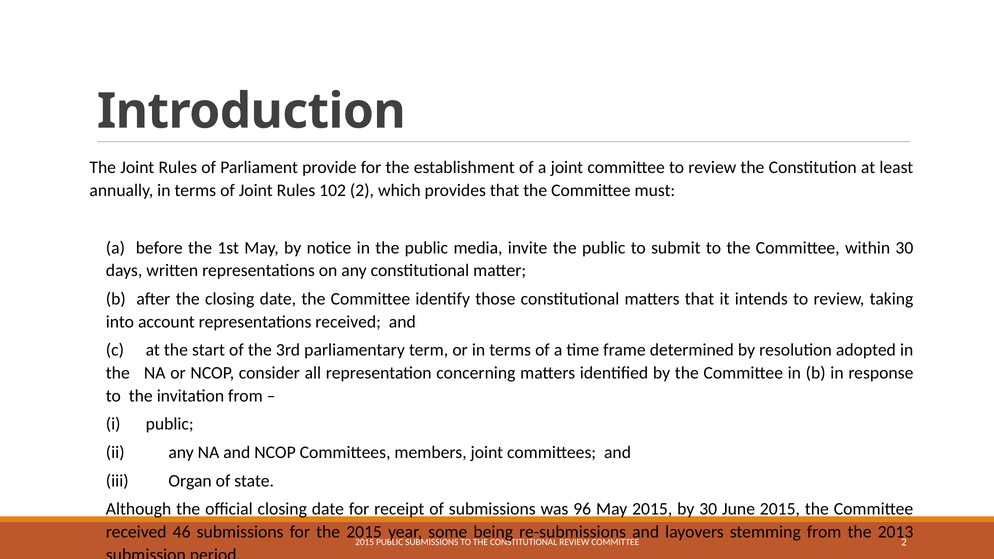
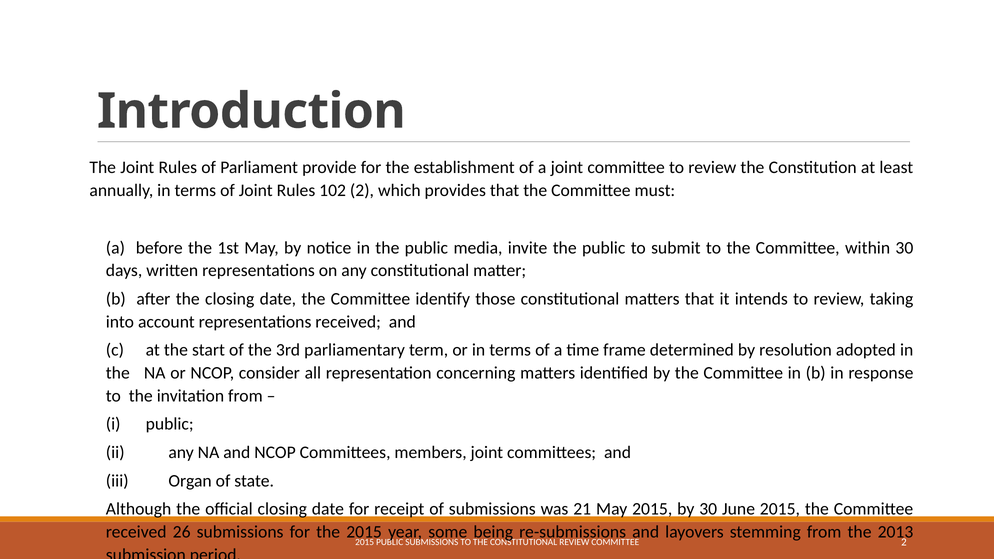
96: 96 -> 21
46: 46 -> 26
